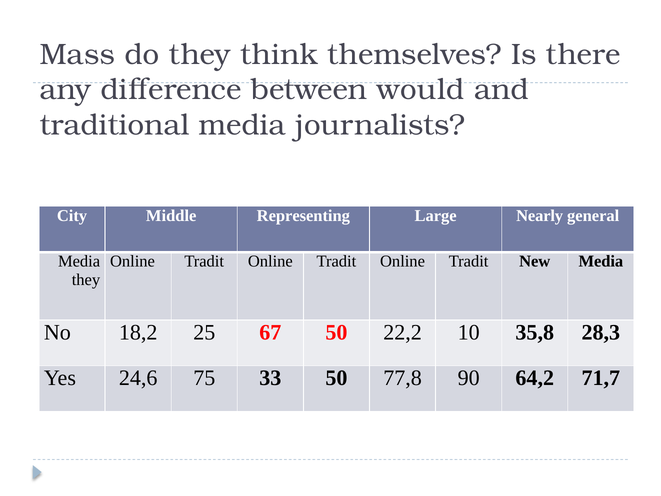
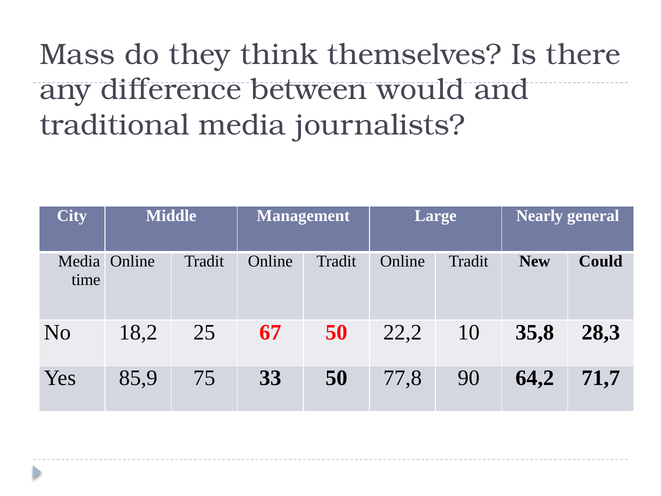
Representing: Representing -> Management
New Media: Media -> Could
they at (86, 280): they -> time
24,6: 24,6 -> 85,9
